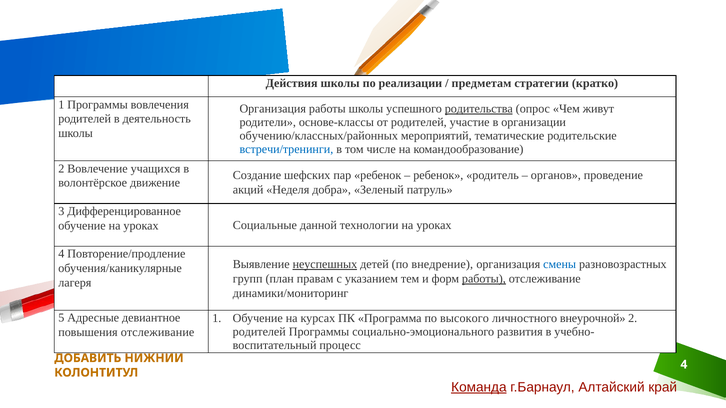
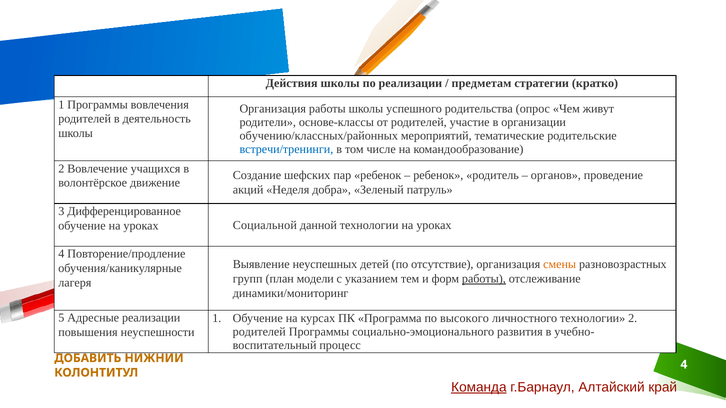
родительства underline: present -> none
Социальные: Социальные -> Социальной
неуспешных underline: present -> none
внедрение: внедрение -> отсутствие
смены colour: blue -> orange
правам: правам -> модели
Адресные девиантное: девиантное -> реализации
личностного внеурочной: внеурочной -> технологии
повышения отслеживание: отслеживание -> неуспешности
